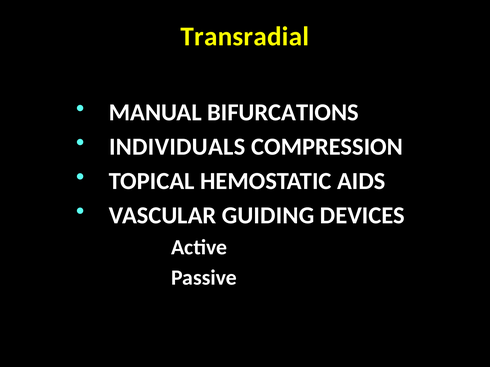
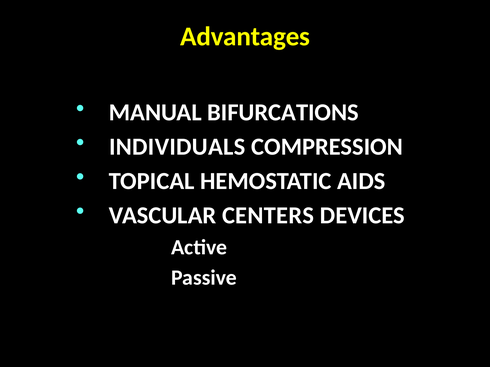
Transradial: Transradial -> Advantages
GUIDING: GUIDING -> CENTERS
